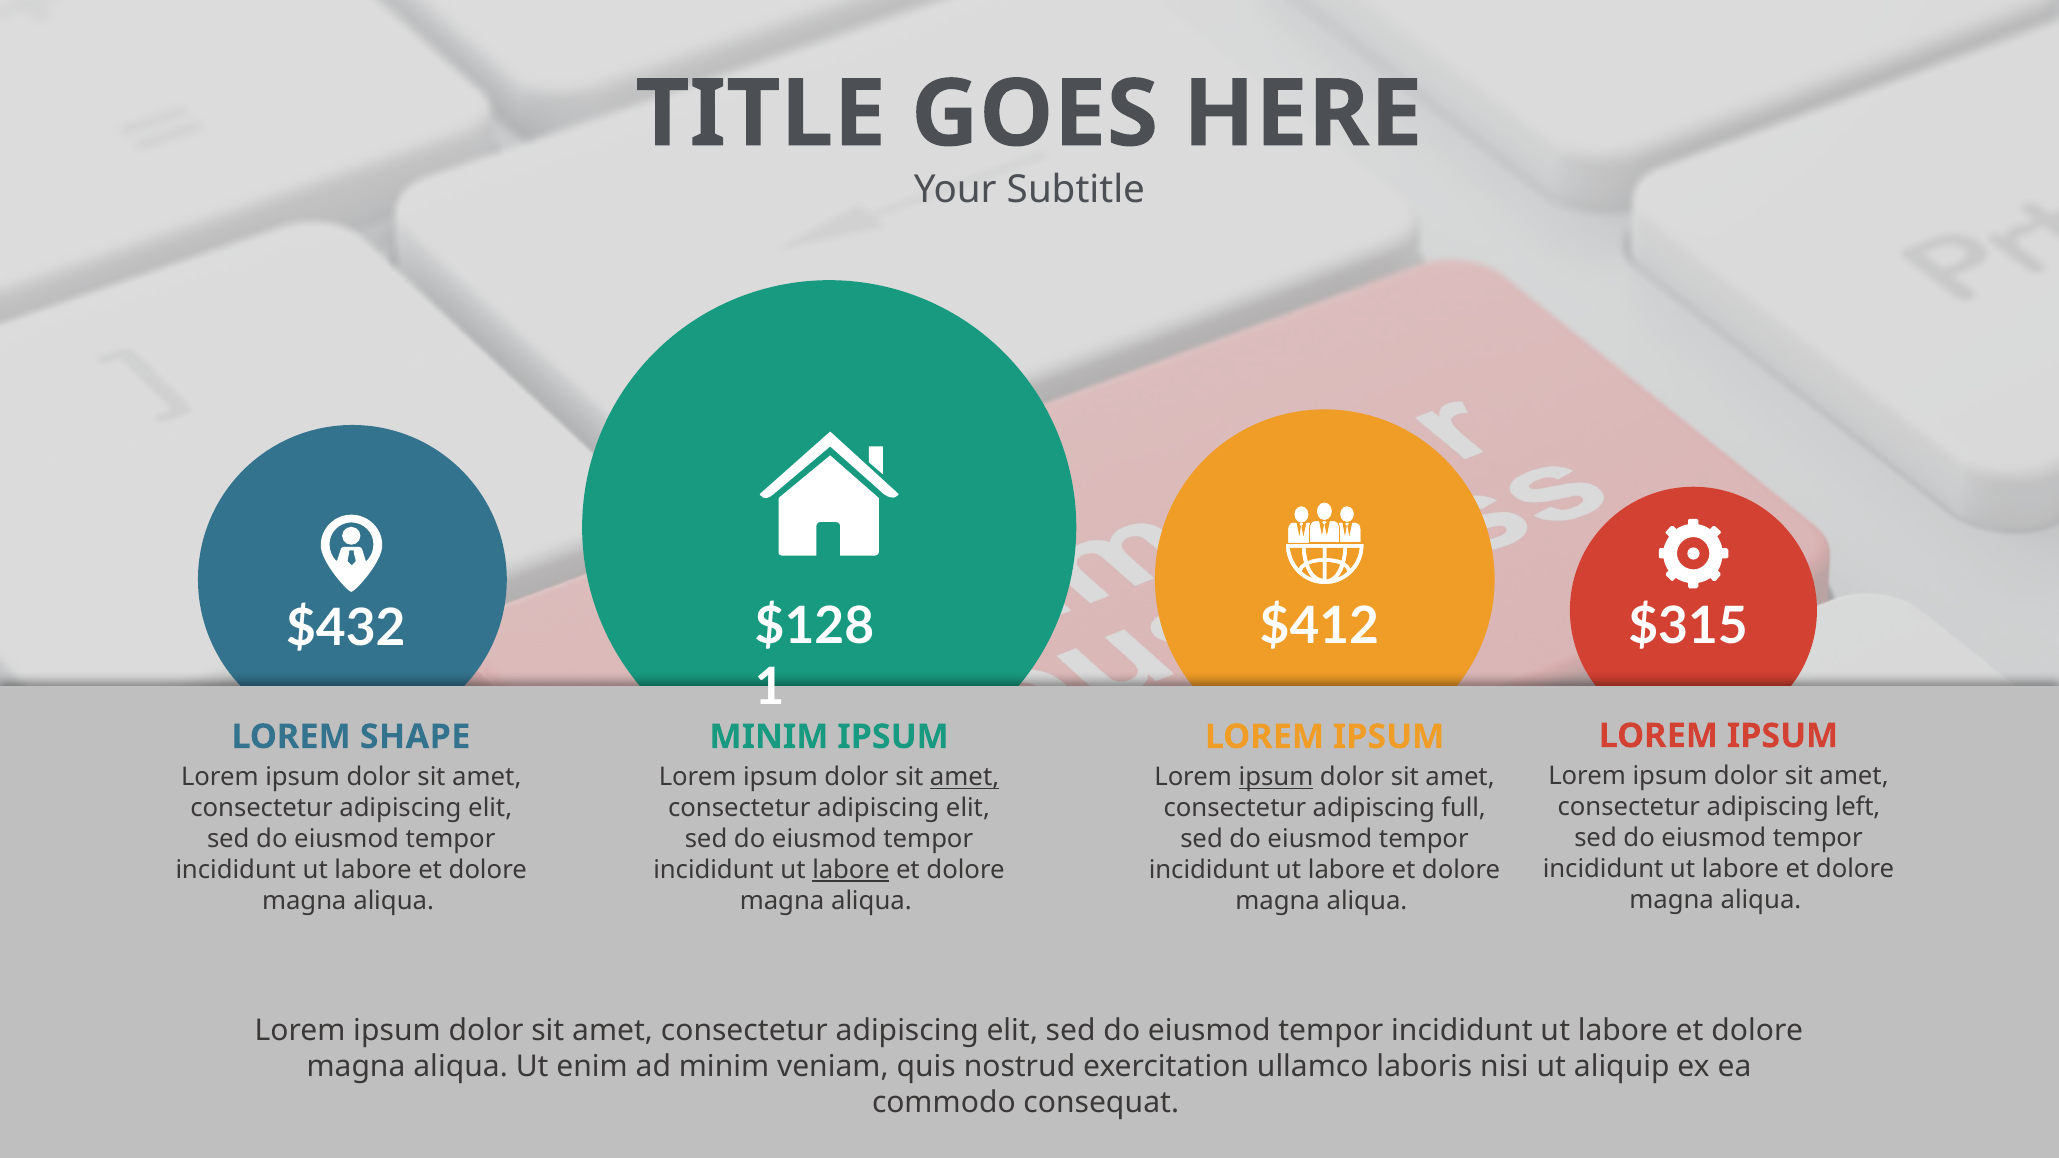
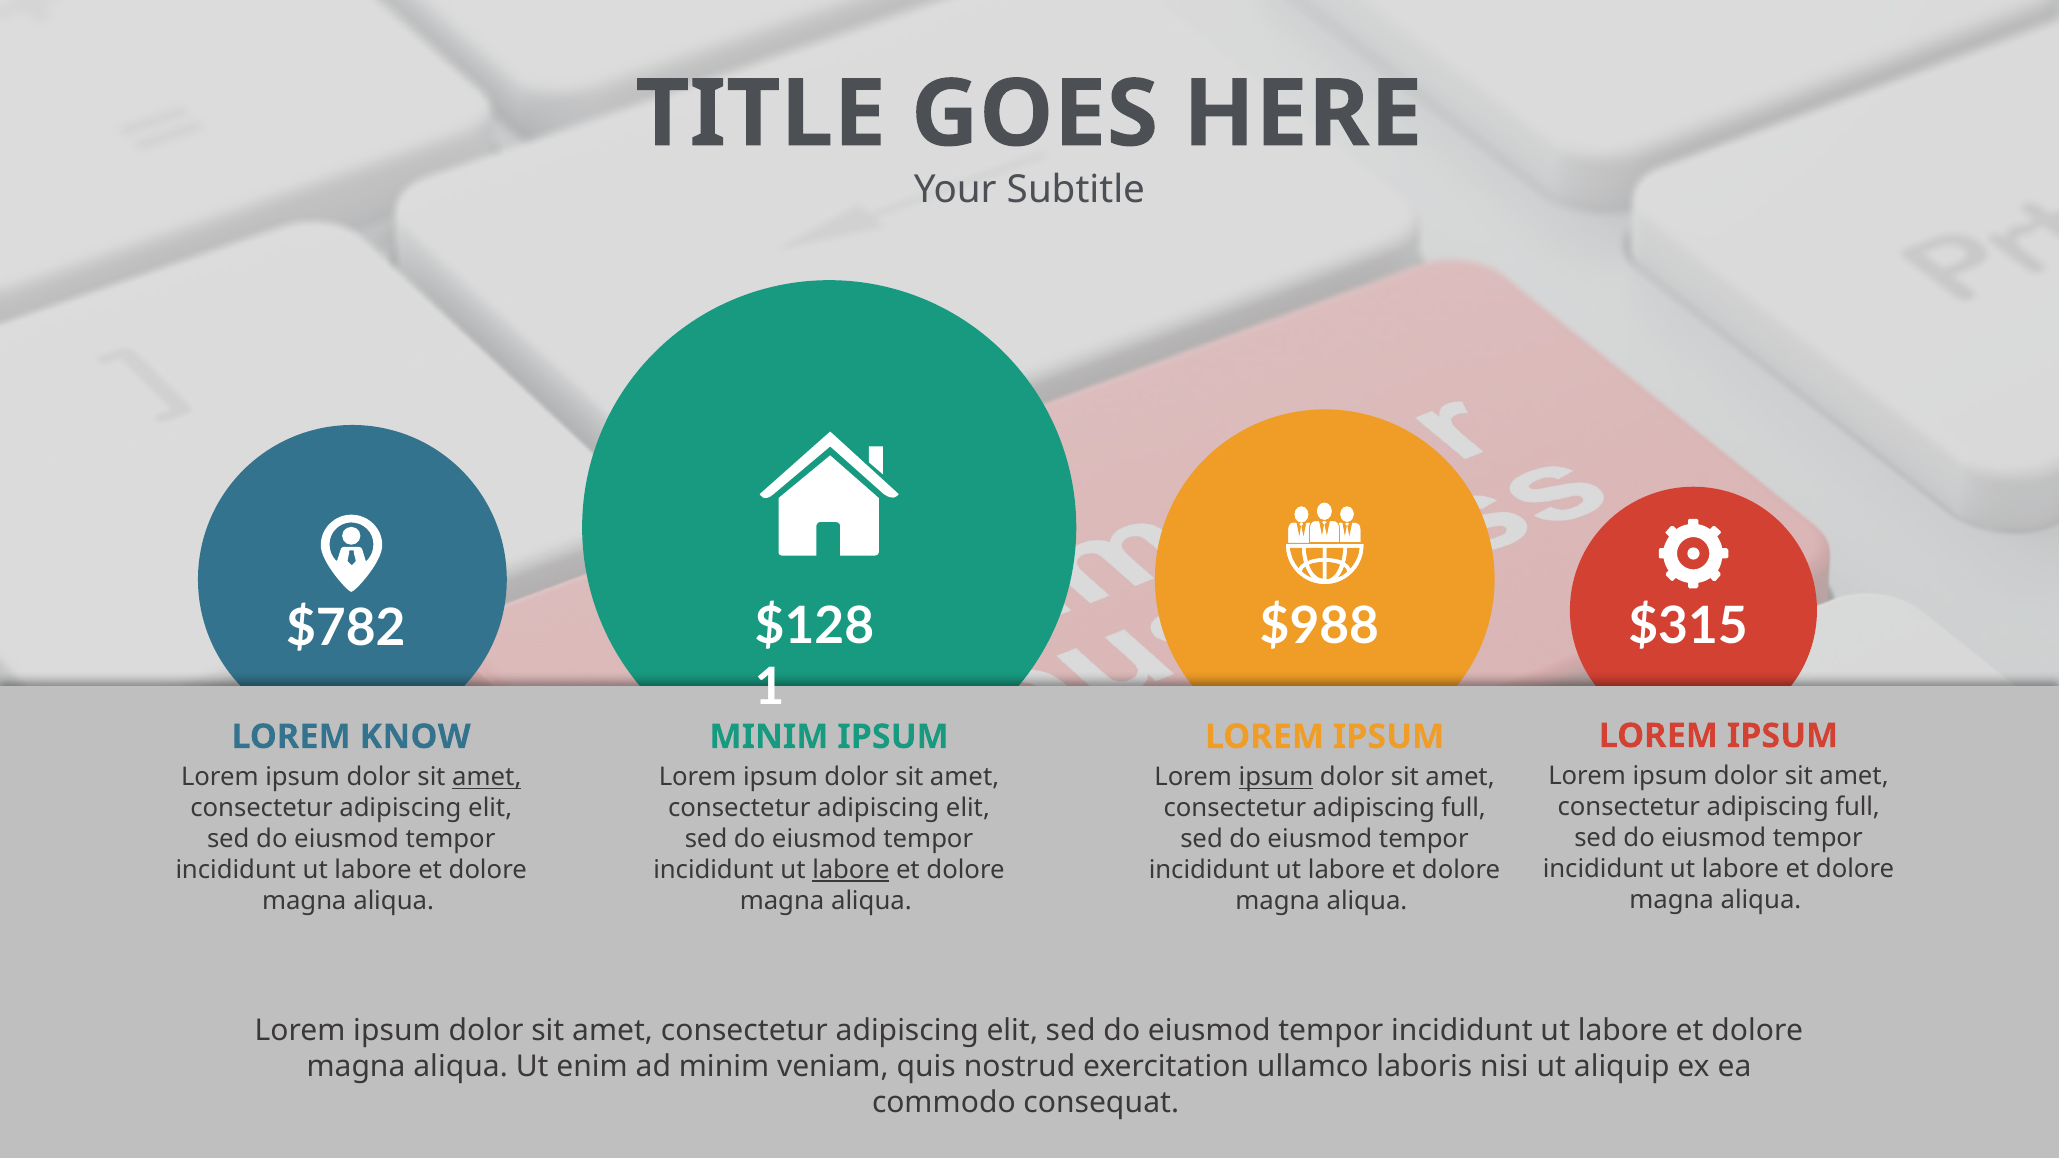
$412: $412 -> $988
$432: $432 -> $782
SHAPE: SHAPE -> KNOW
amet at (487, 777) underline: none -> present
amet at (965, 777) underline: present -> none
left at (1858, 807): left -> full
